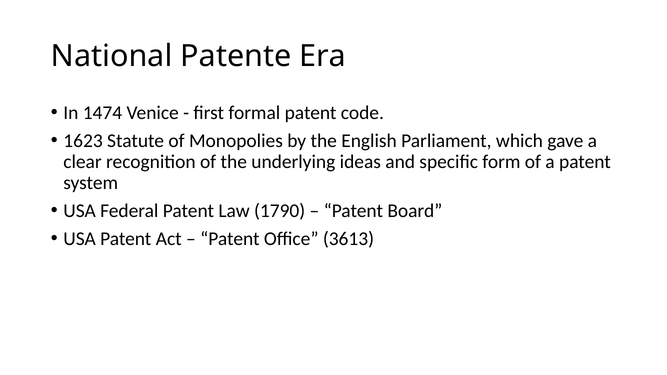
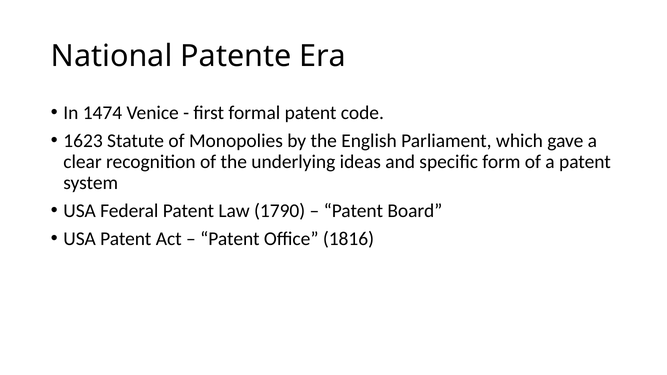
3613: 3613 -> 1816
